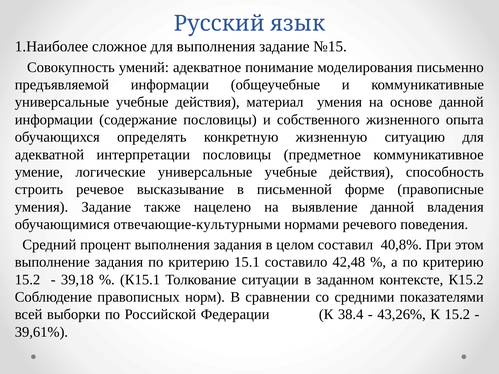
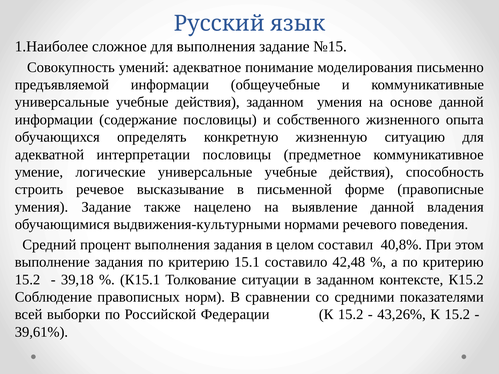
действия материал: материал -> заданном
отвечающие-культурными: отвечающие-культурными -> выдвижения-культурными
Федерации К 38.4: 38.4 -> 15.2
